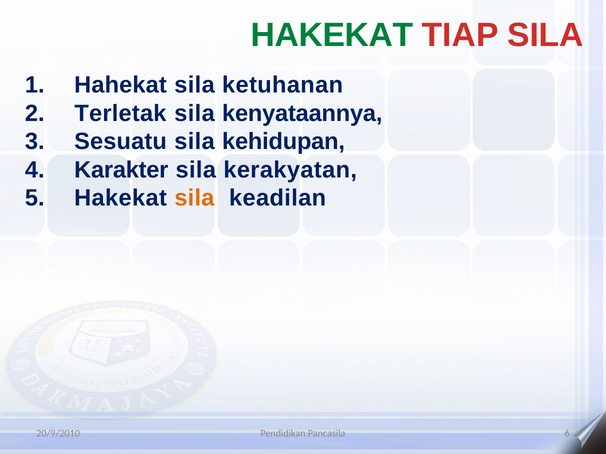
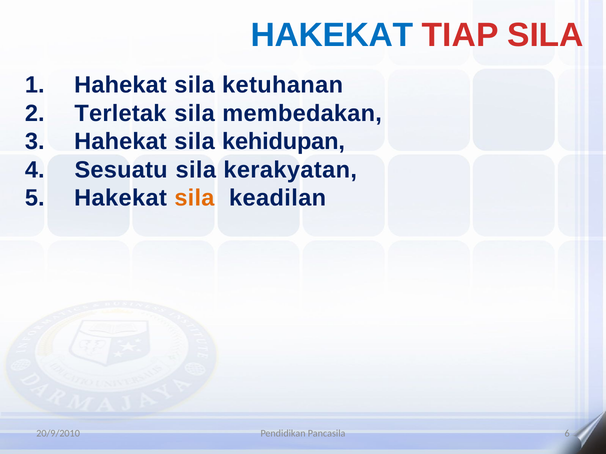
HAKEKAT at (332, 35) colour: green -> blue
kenyataannya: kenyataannya -> membedakan
Sesuatu at (120, 142): Sesuatu -> Hahekat
Karakter: Karakter -> Sesuatu
